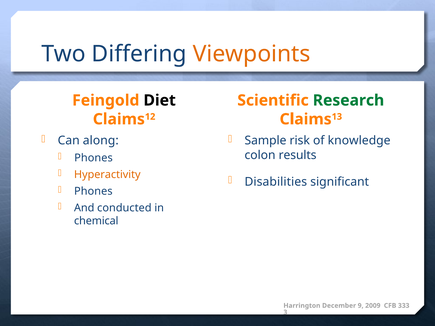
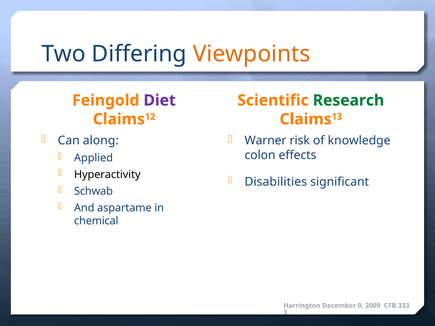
Diet colour: black -> purple
Sample: Sample -> Warner
results: results -> effects
Phones at (93, 158): Phones -> Applied
Hyperactivity colour: orange -> black
Phones at (93, 191): Phones -> Schwab
conducted: conducted -> aspartame
